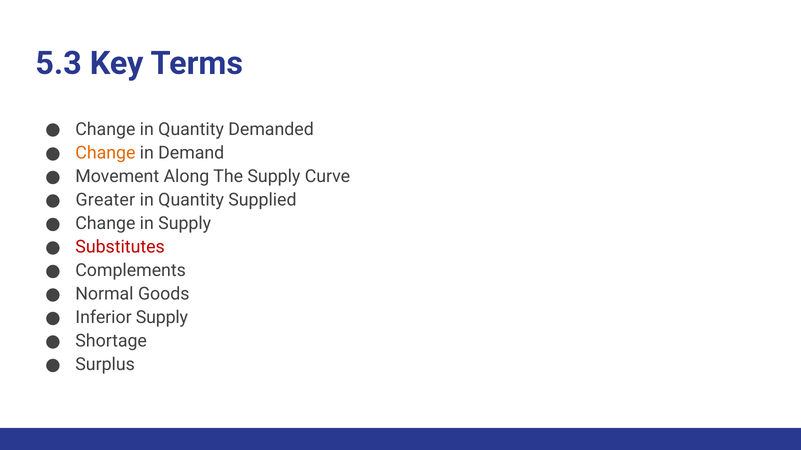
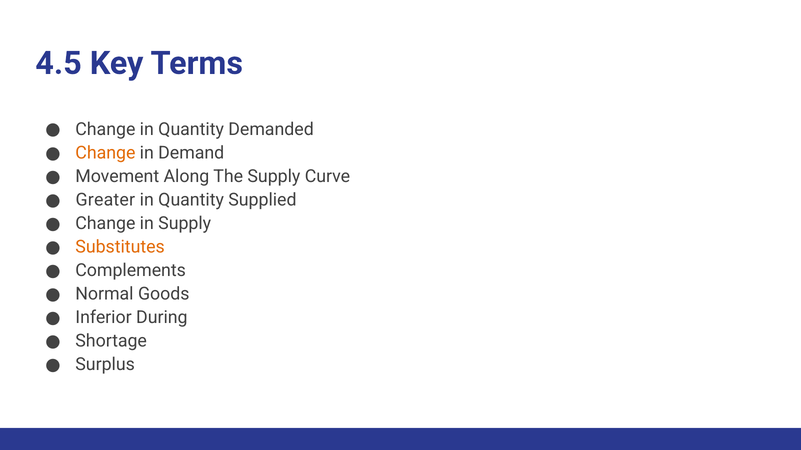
5.3: 5.3 -> 4.5
Substitutes colour: red -> orange
Inferior Supply: Supply -> During
